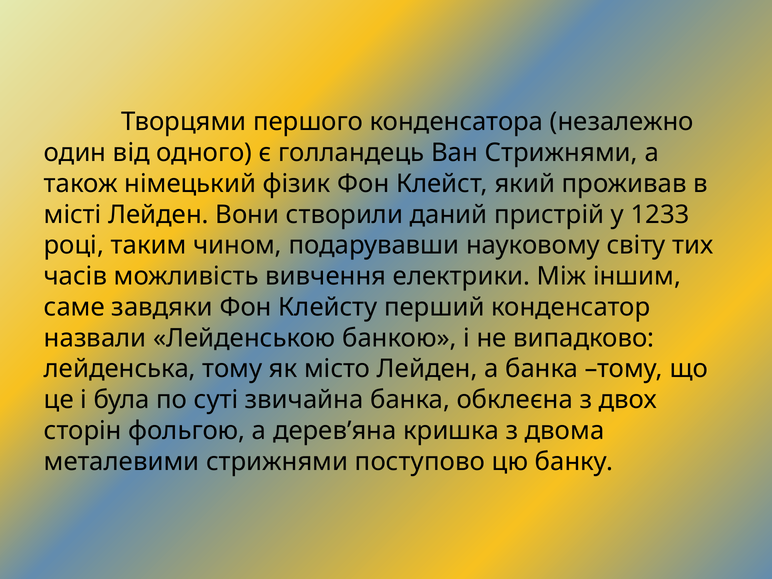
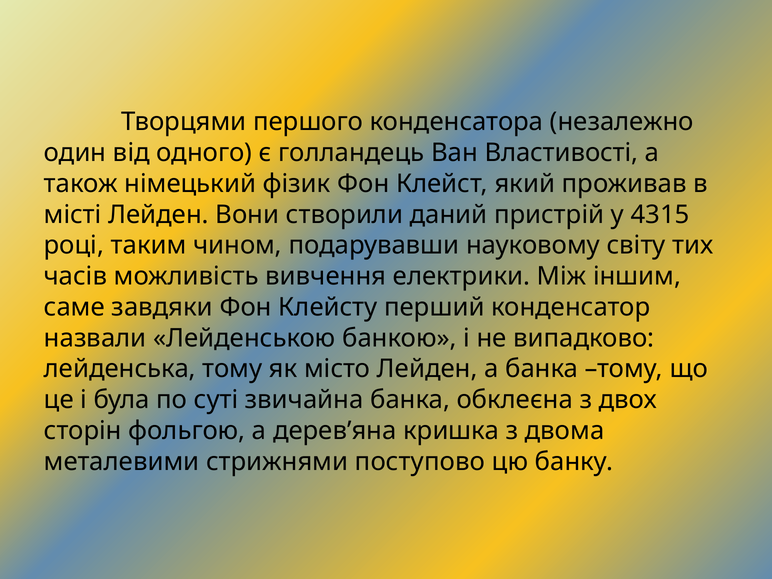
Ван Стрижнями: Стрижнями -> Властивості
1233: 1233 -> 4315
